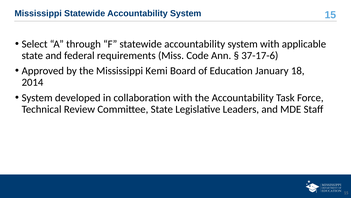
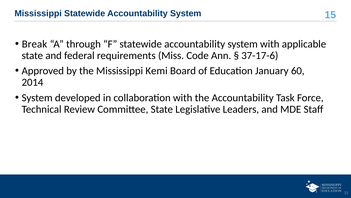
Select: Select -> Break
18: 18 -> 60
